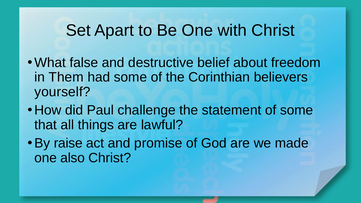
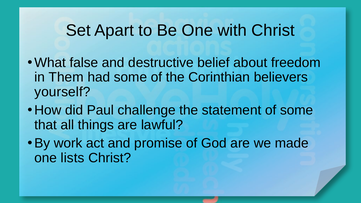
raise: raise -> work
also: also -> lists
